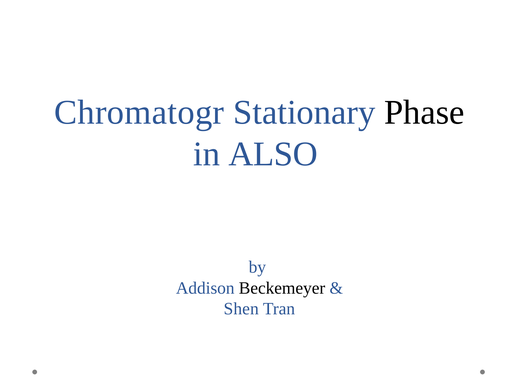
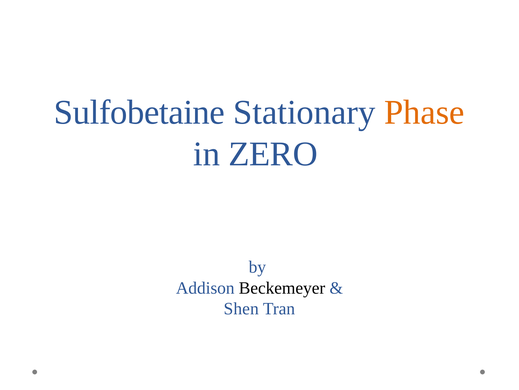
Chromatogr: Chromatogr -> Sulfobetaine
Phase colour: black -> orange
ALSO: ALSO -> ZERO
